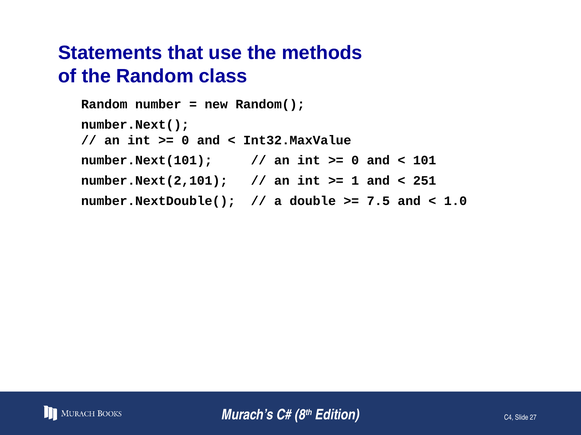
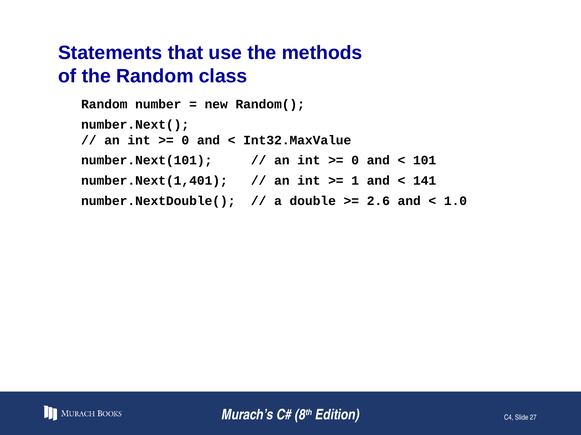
number.Next(2,101: number.Next(2,101 -> number.Next(1,401
251: 251 -> 141
7.5: 7.5 -> 2.6
